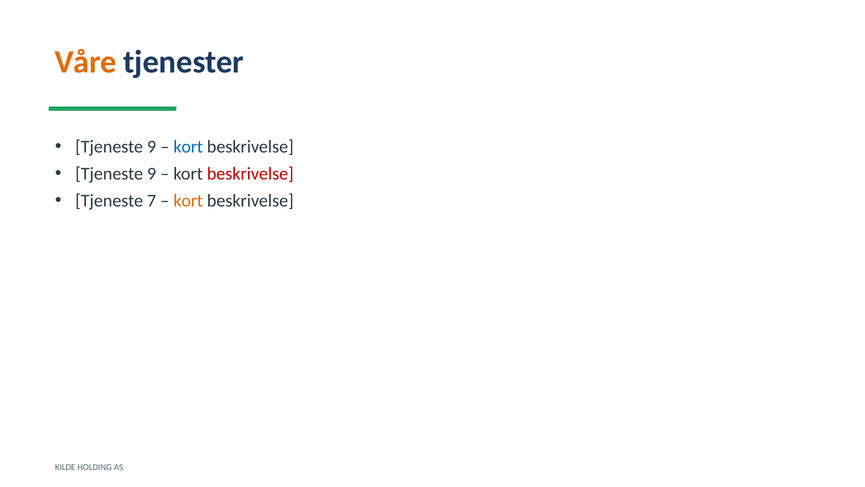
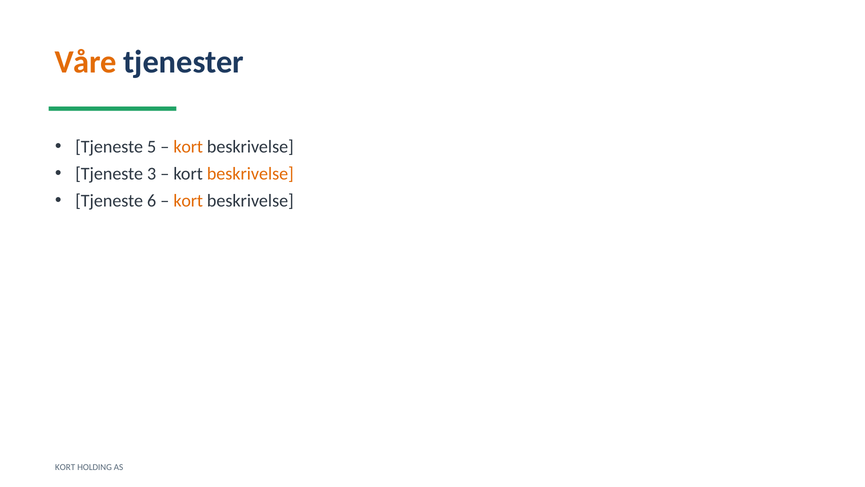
9 at (152, 147): 9 -> 5
kort at (188, 147) colour: blue -> orange
9 at (152, 174): 9 -> 3
beskrivelse at (250, 174) colour: red -> orange
7: 7 -> 6
KILDE at (65, 467): KILDE -> KORT
